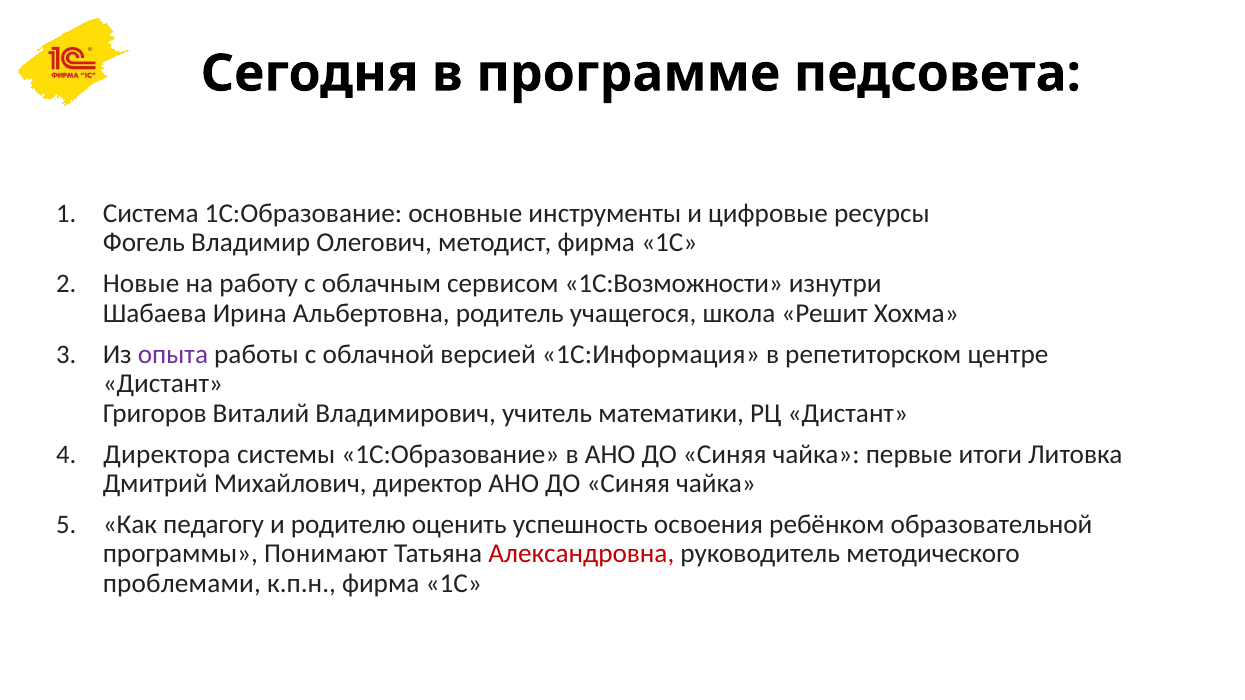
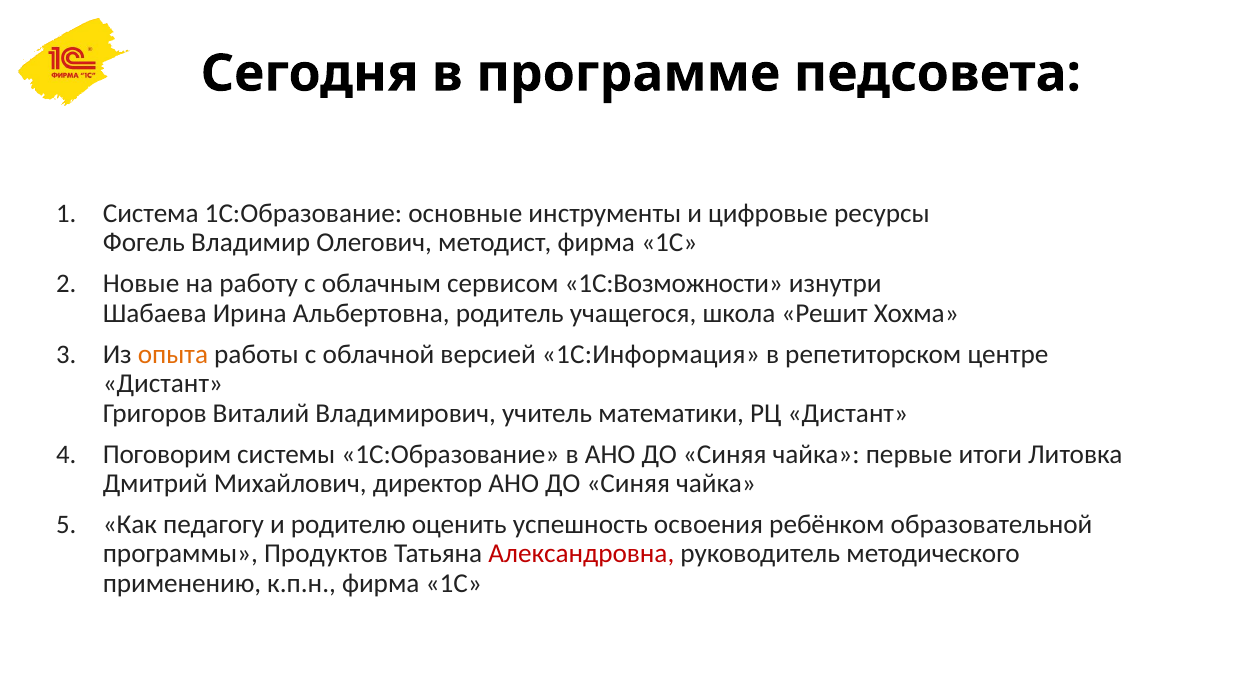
опыта colour: purple -> orange
Директора: Директора -> Поговорим
Понимают: Понимают -> Продуктов
проблемами: проблемами -> применению
